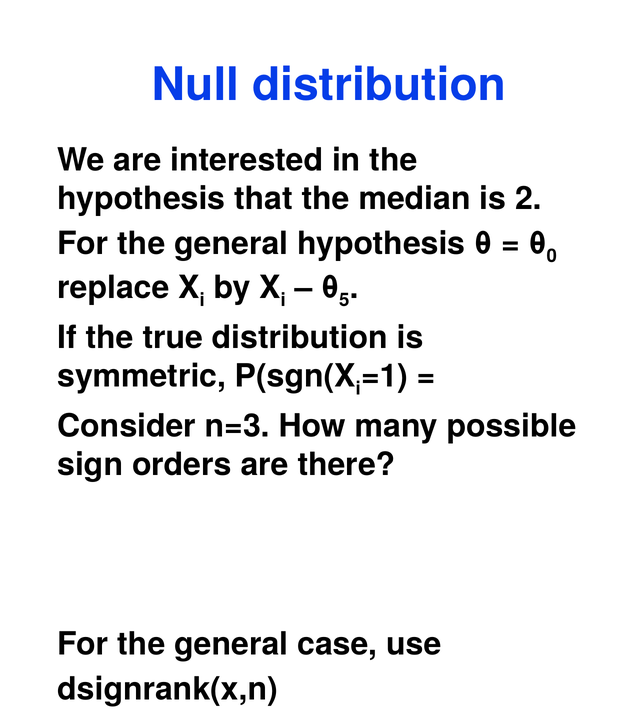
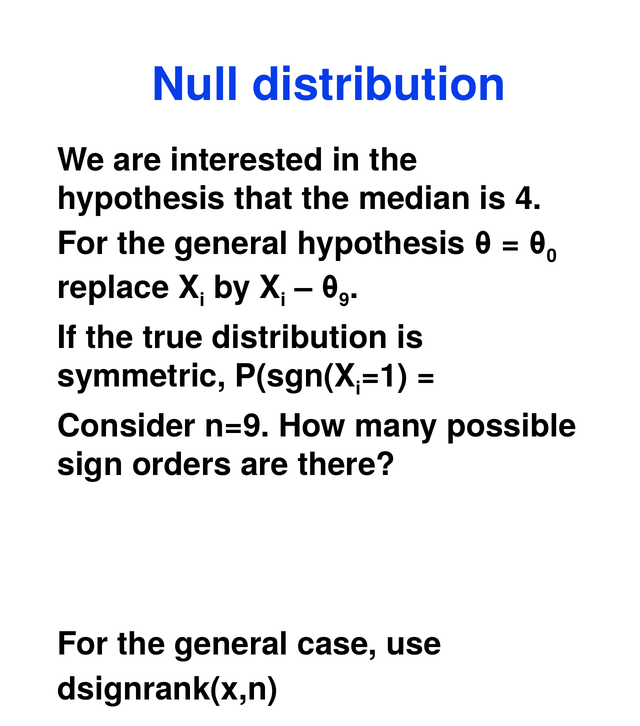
2: 2 -> 4
5: 5 -> 9
n=3: n=3 -> n=9
